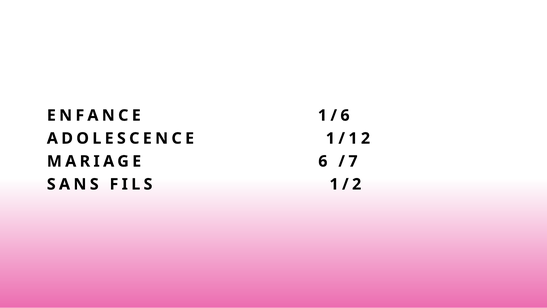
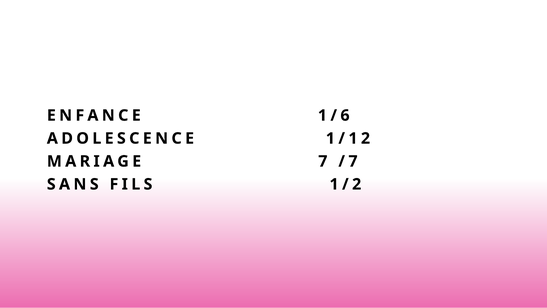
6: 6 -> 7
